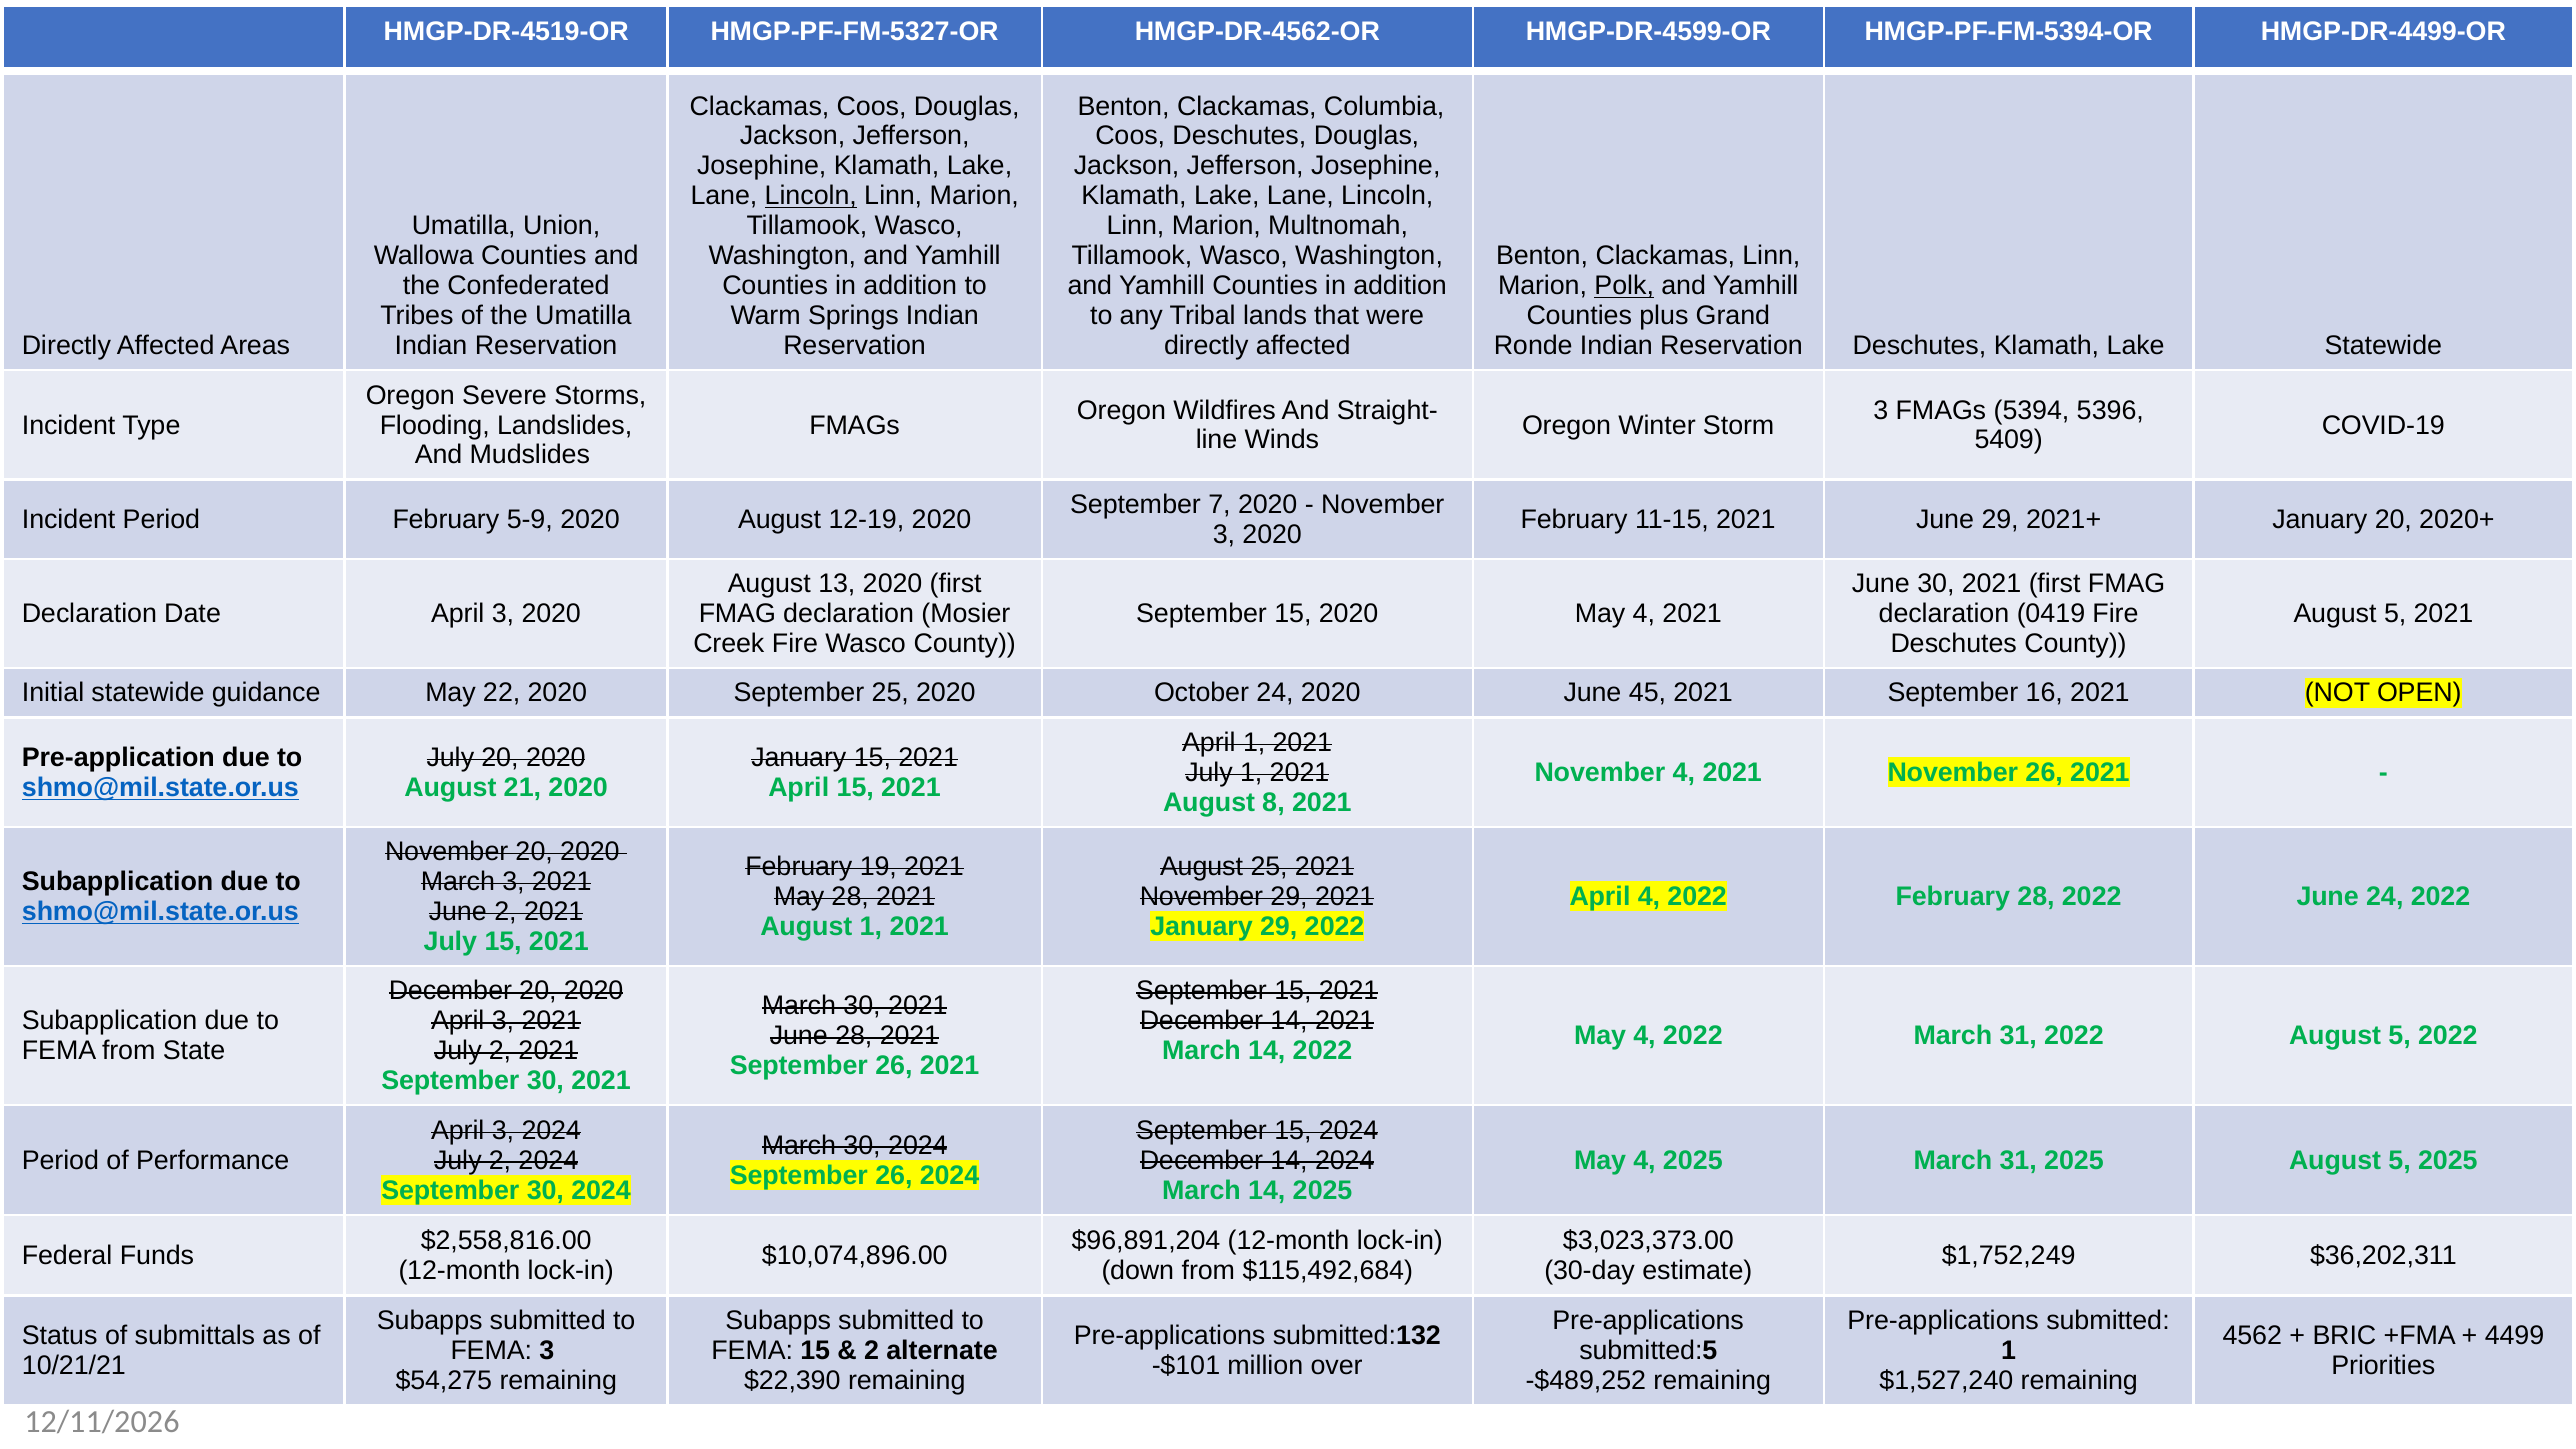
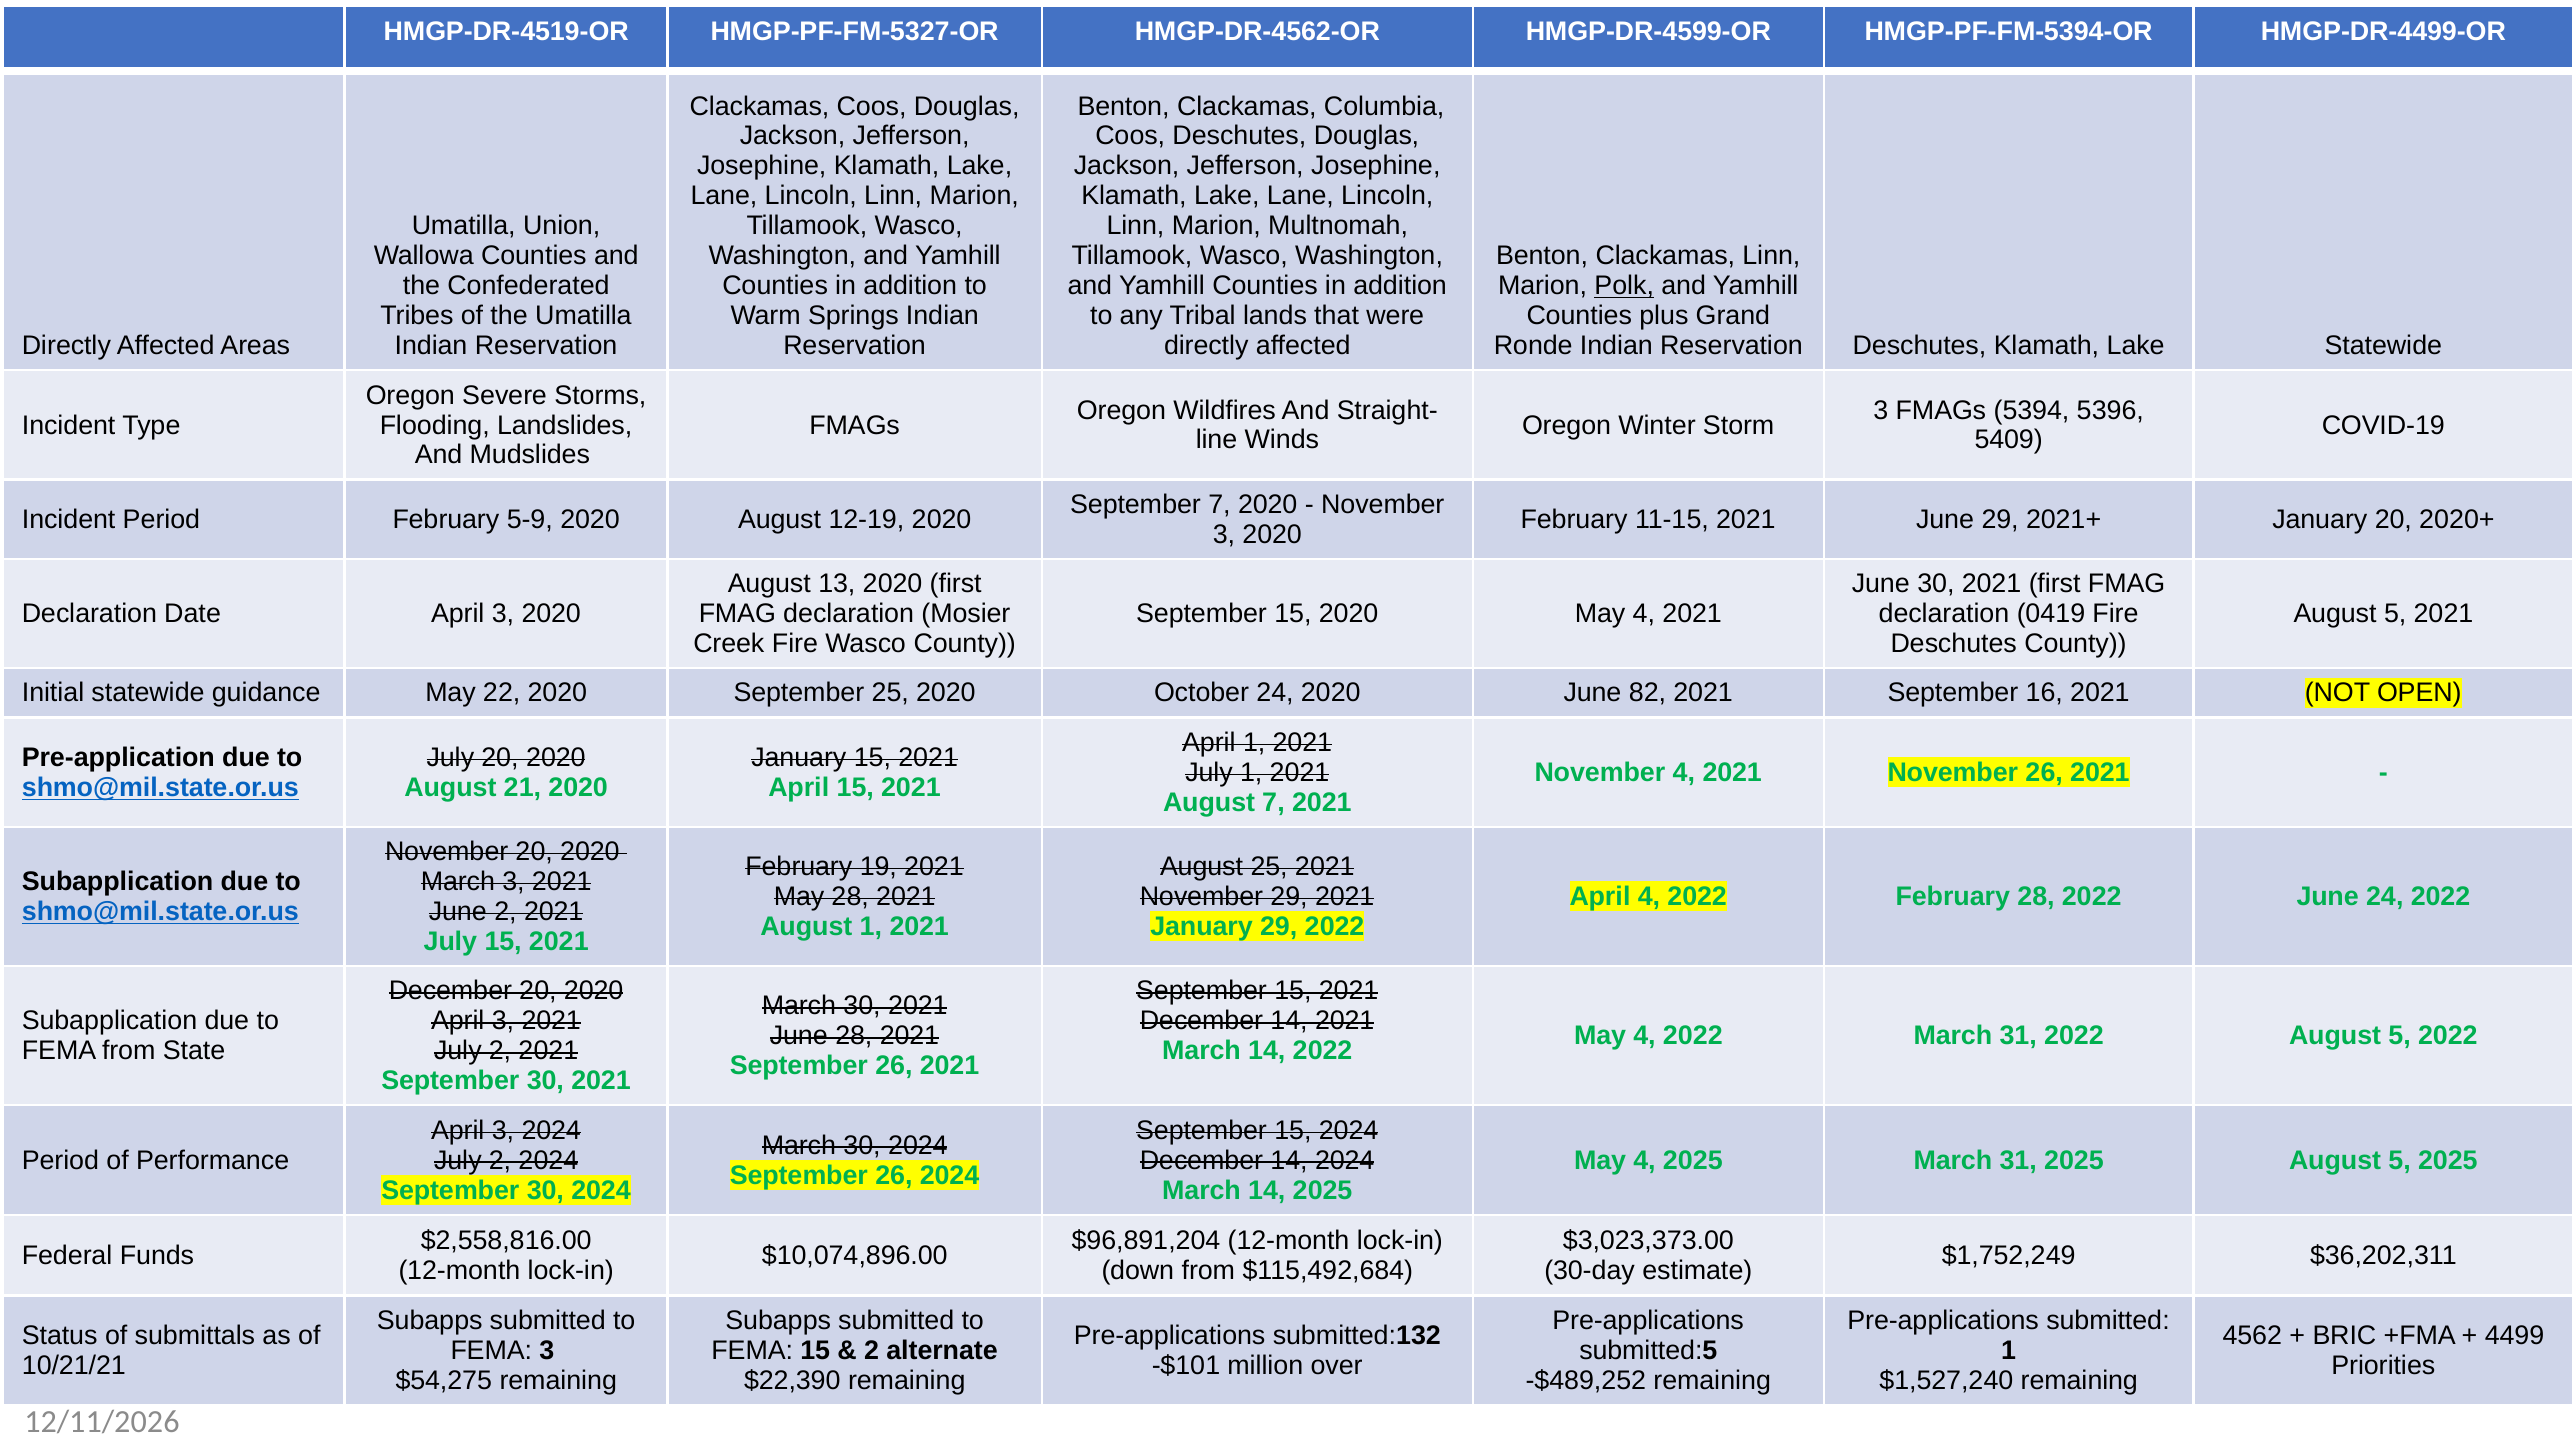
Lincoln at (811, 196) underline: present -> none
45: 45 -> 82
August 8: 8 -> 7
